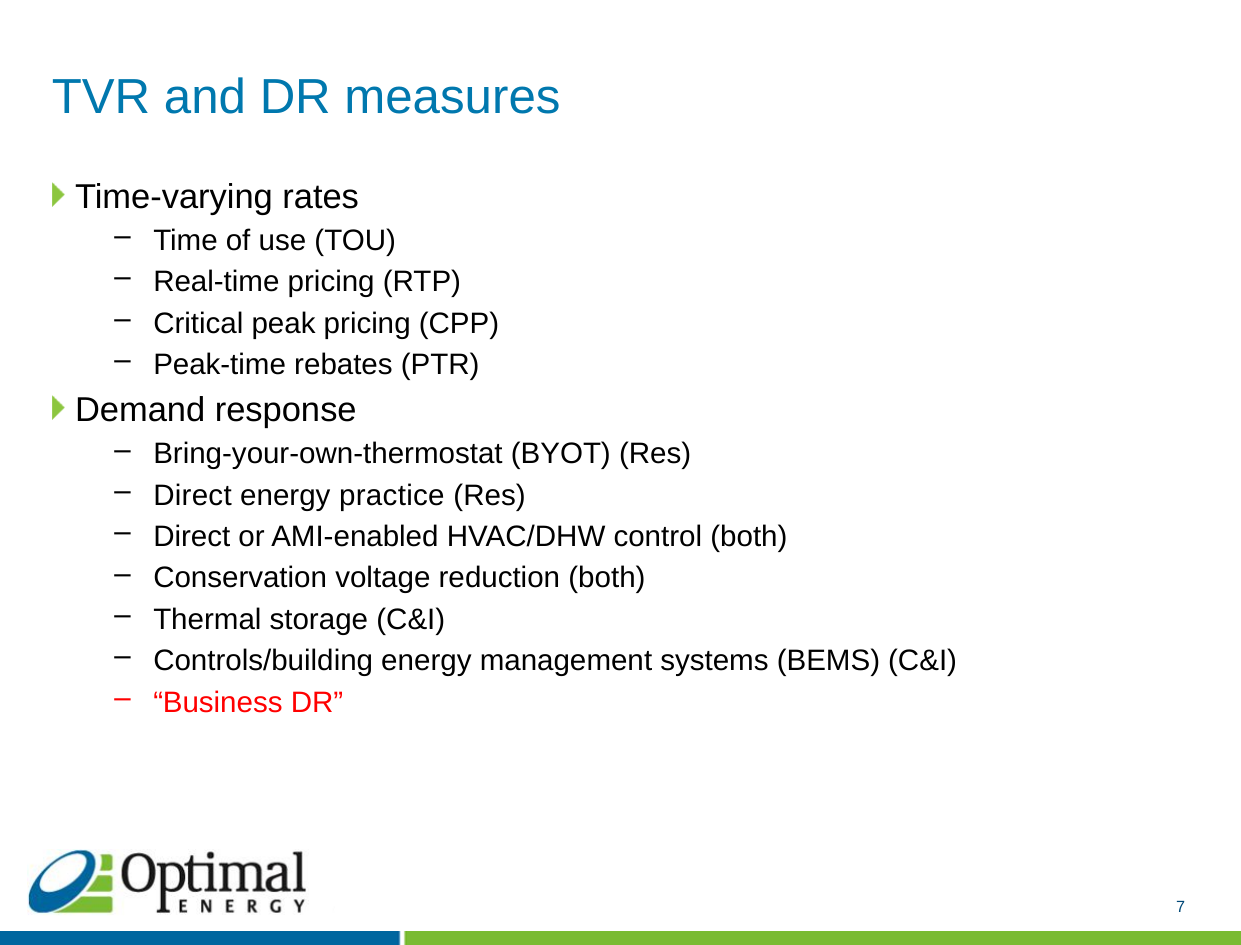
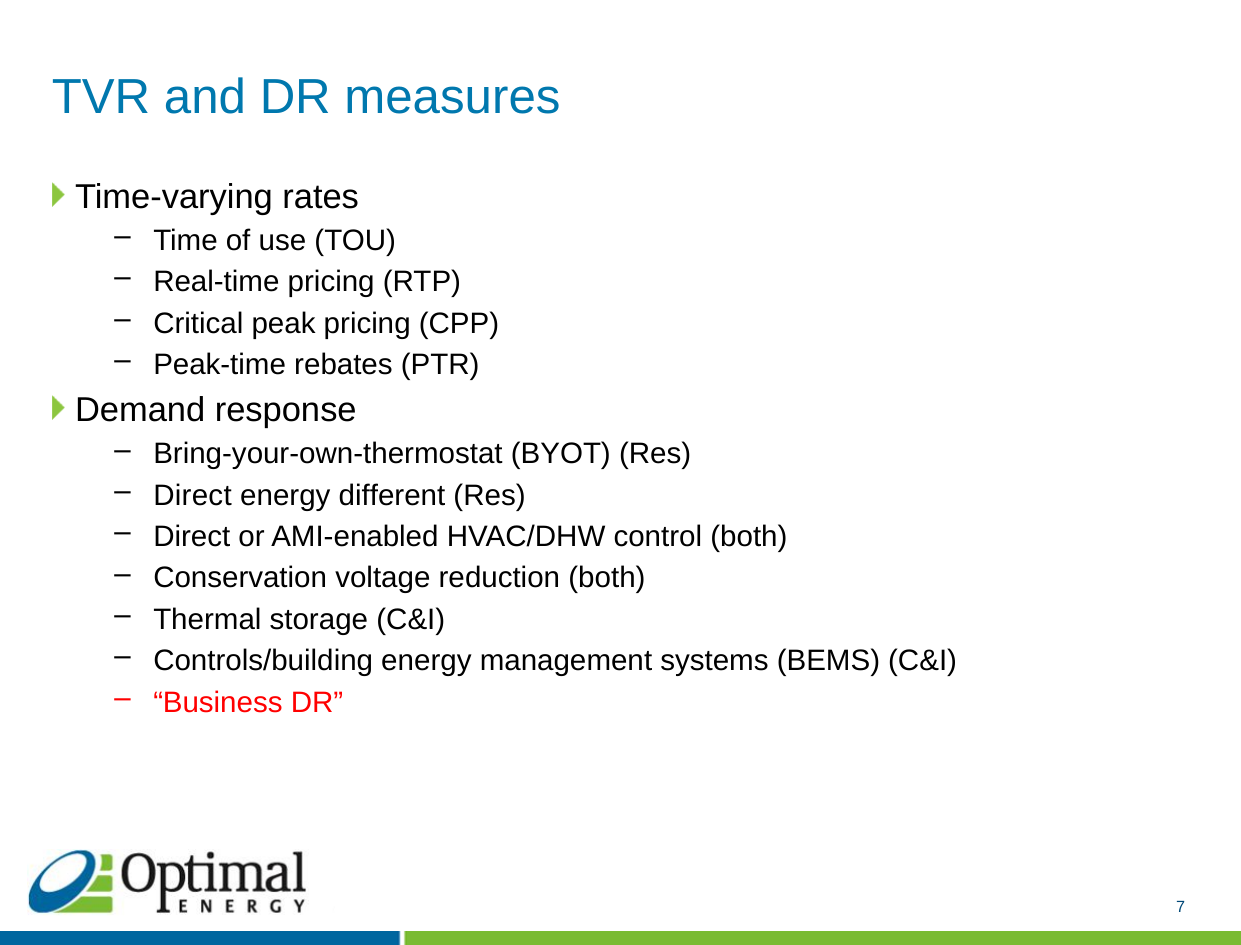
practice: practice -> different
